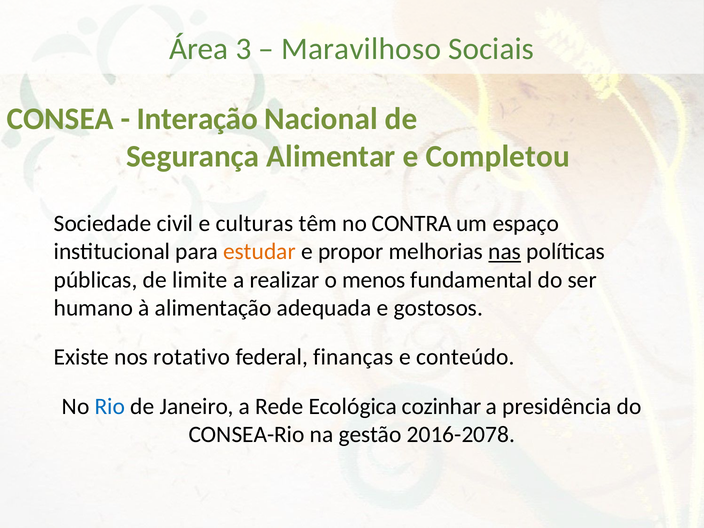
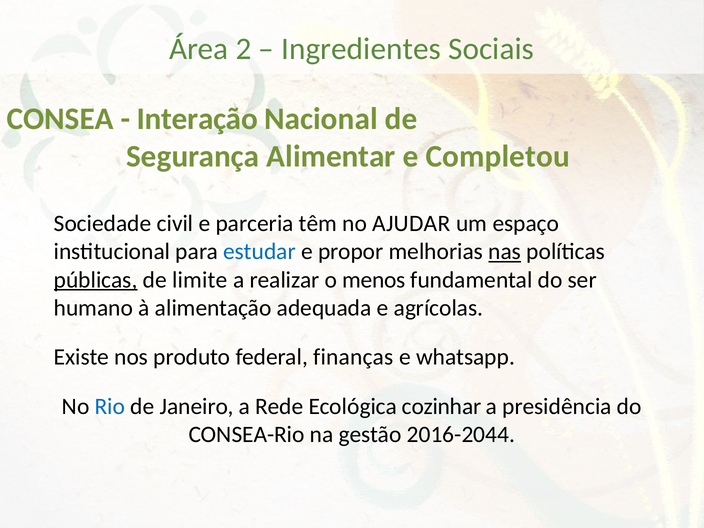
3: 3 -> 2
Maravilhoso: Maravilhoso -> Ingredientes
culturas: culturas -> parceria
CONTRA: CONTRA -> AJUDAR
estudar colour: orange -> blue
públicas underline: none -> present
gostosos: gostosos -> agrícolas
rotativo: rotativo -> produto
conteúdo: conteúdo -> whatsapp
2016-2078: 2016-2078 -> 2016-2044
